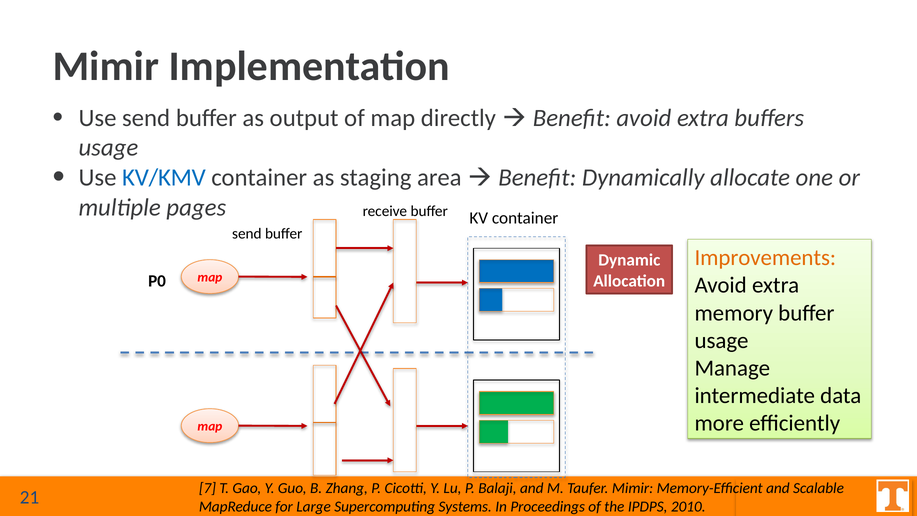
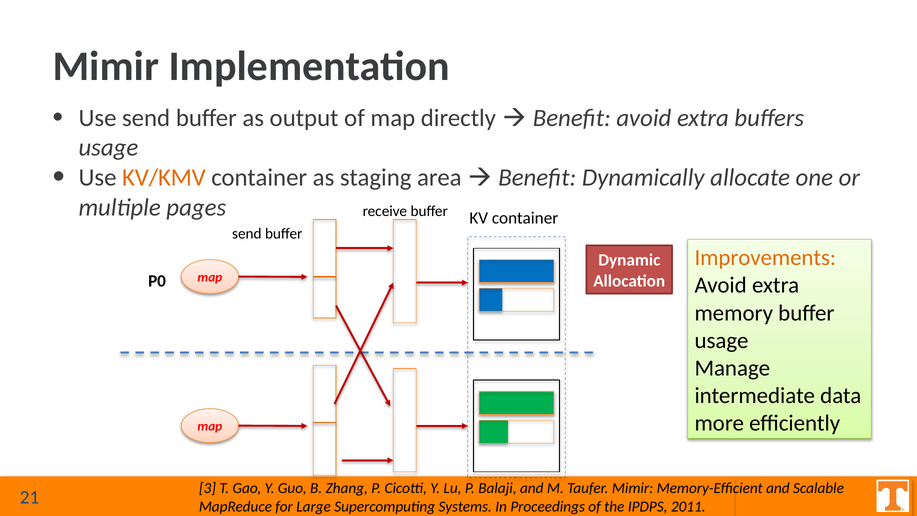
KV/KMV colour: blue -> orange
7: 7 -> 3
2010: 2010 -> 2011
